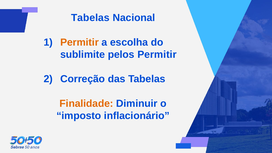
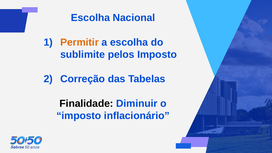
Tabelas at (90, 18): Tabelas -> Escolha
pelos Permitir: Permitir -> Imposto
Finalidade colour: orange -> black
